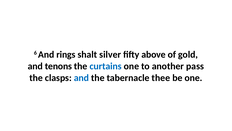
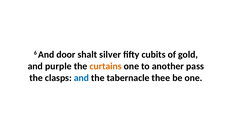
rings: rings -> door
above: above -> cubits
tenons: tenons -> purple
curtains colour: blue -> orange
